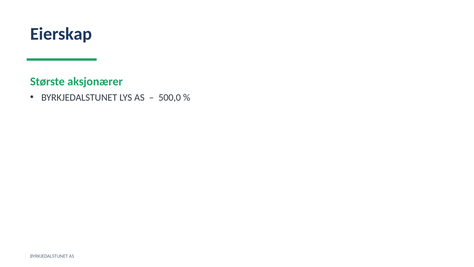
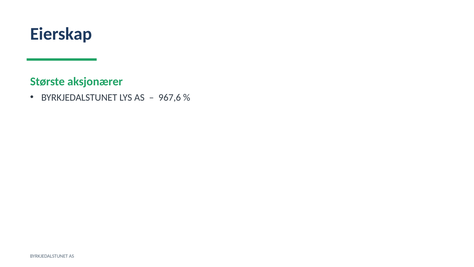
500,0: 500,0 -> 967,6
